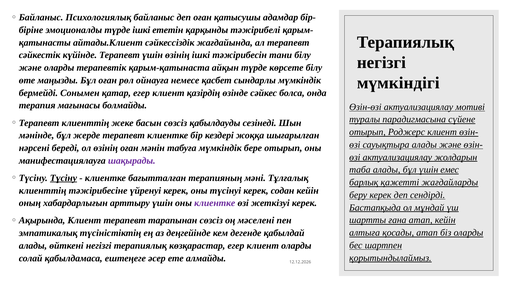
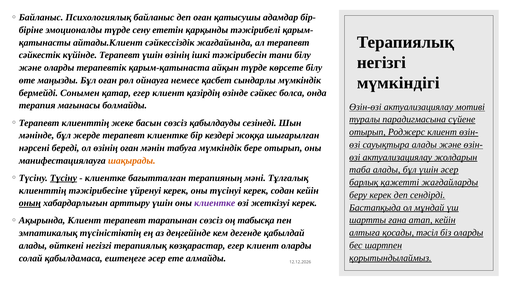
түрде ішкі: ішкі -> сену
шақырады colour: purple -> orange
үшін емес: емес -> әсер
оның underline: none -> present
мәселені: мәселені -> табысқа
қосады атап: атап -> тәсіл
